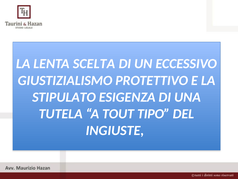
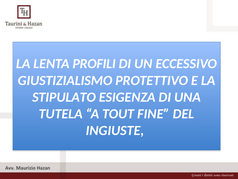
SCELTA: SCELTA -> PROFILI
TIPO: TIPO -> FINE
